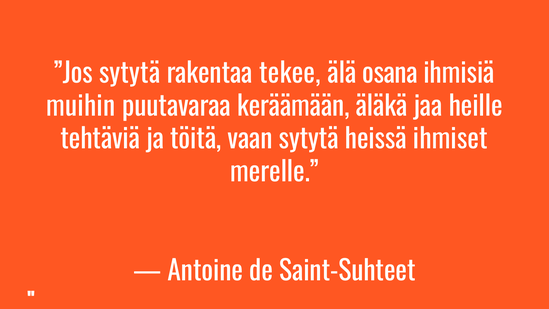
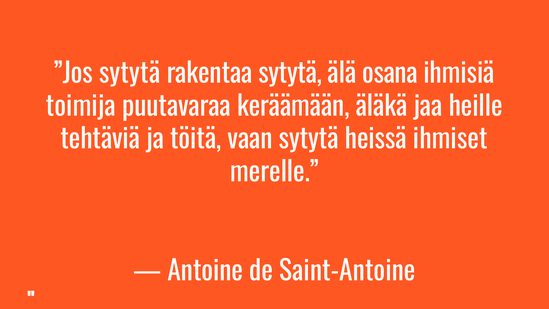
rakentaa tekee: tekee -> sytytä
muihin: muihin -> toimija
Saint-Suhteet: Saint-Suhteet -> Saint-Antoine
